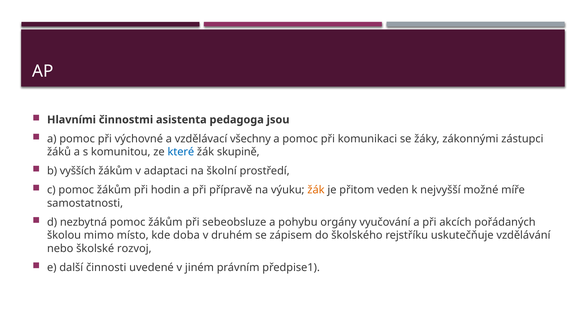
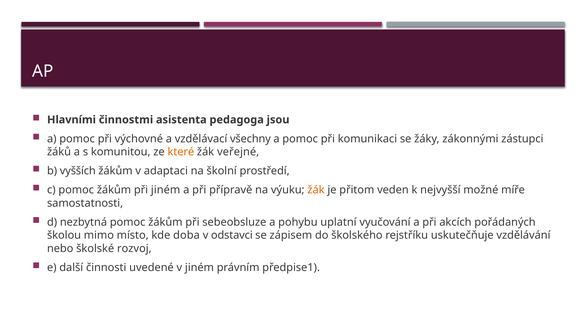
které colour: blue -> orange
skupině: skupině -> veřejné
při hodin: hodin -> jiném
orgány: orgány -> uplatní
druhém: druhém -> odstavci
